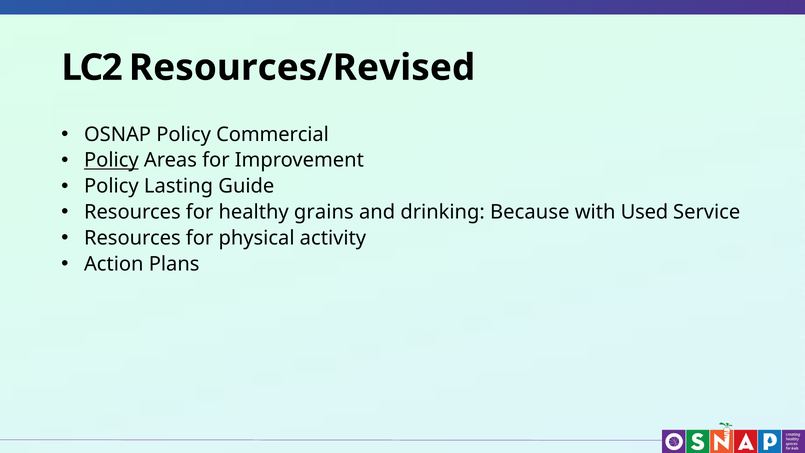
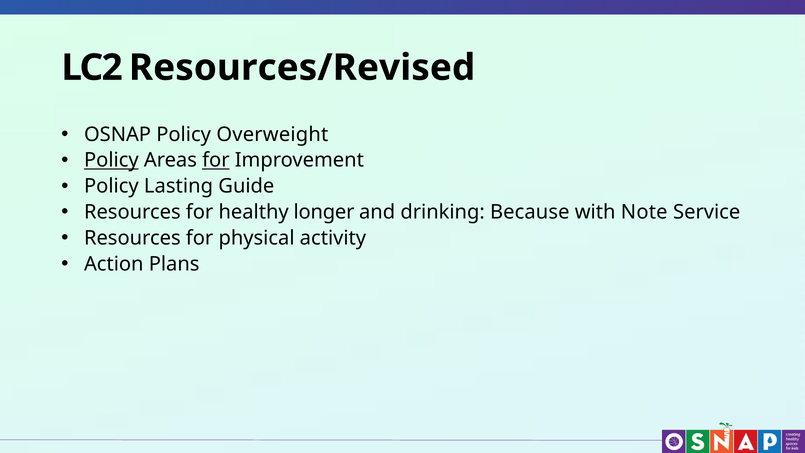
Commercial: Commercial -> Overweight
for at (216, 160) underline: none -> present
grains: grains -> longer
Used: Used -> Note
